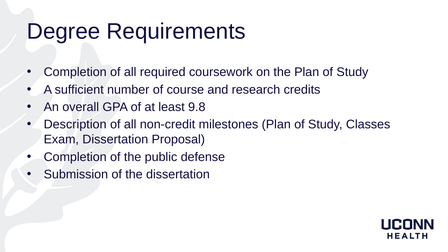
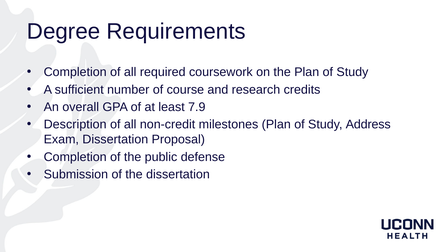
9.8: 9.8 -> 7.9
Classes: Classes -> Address
